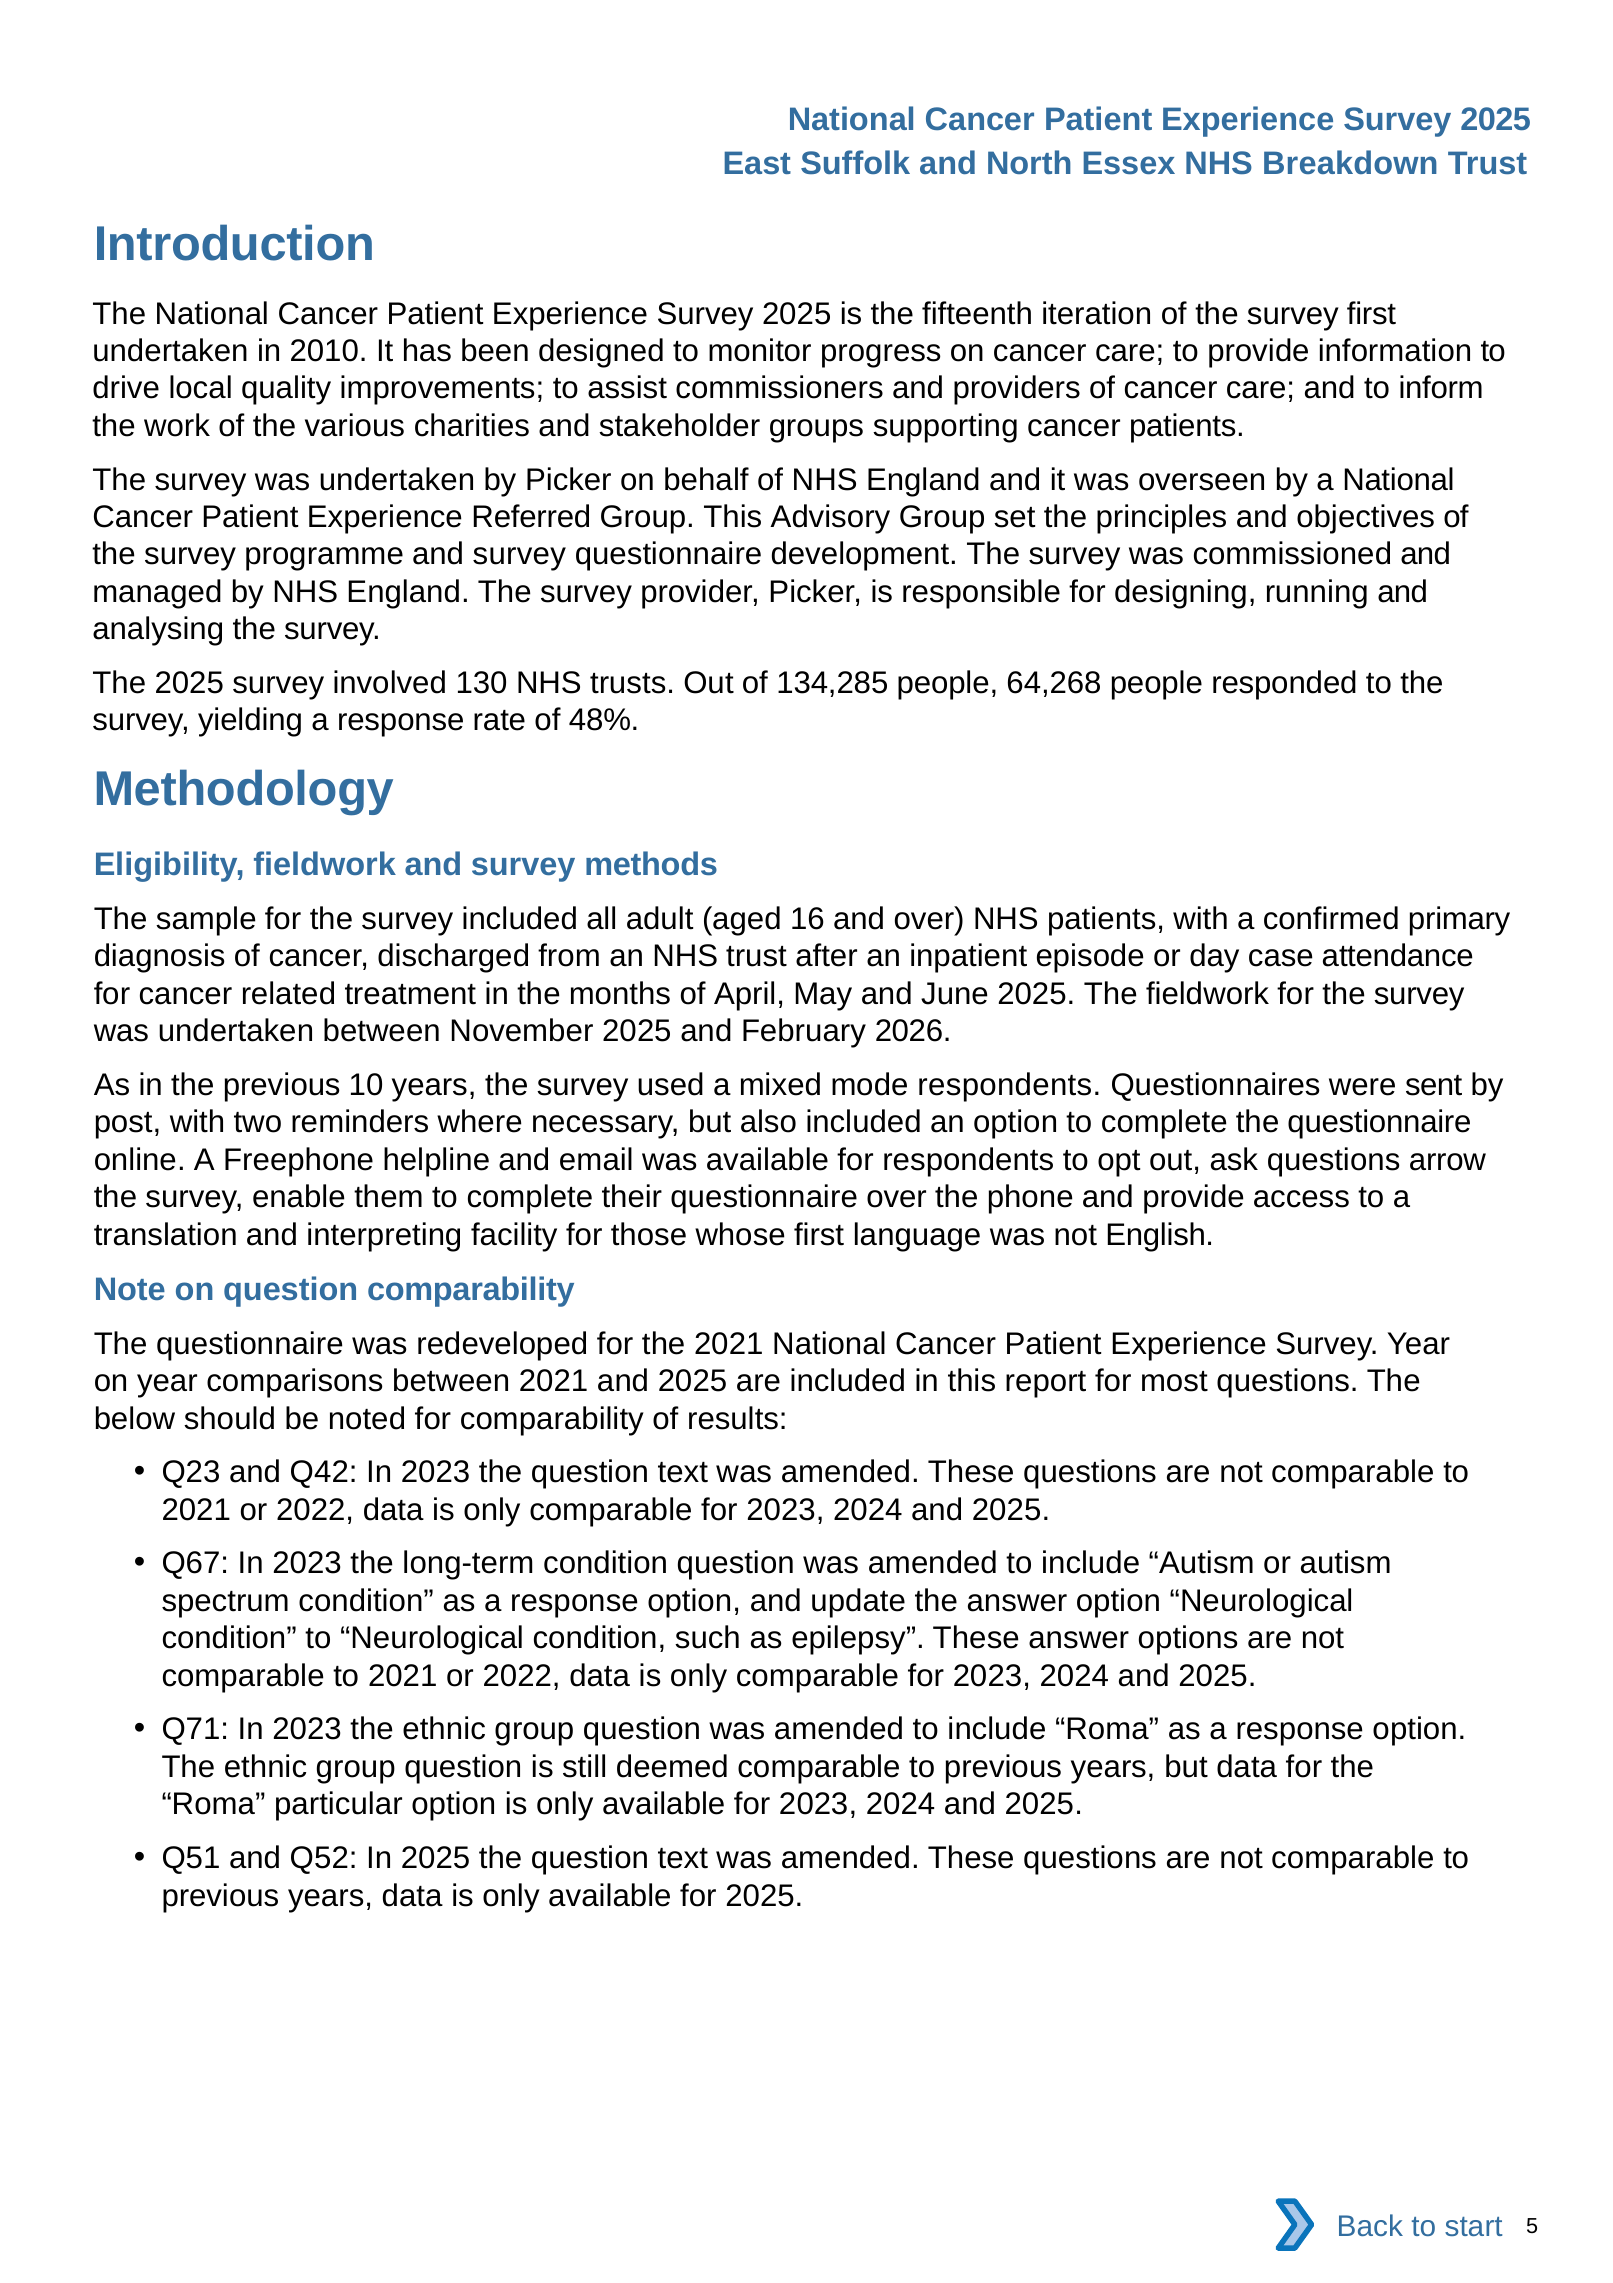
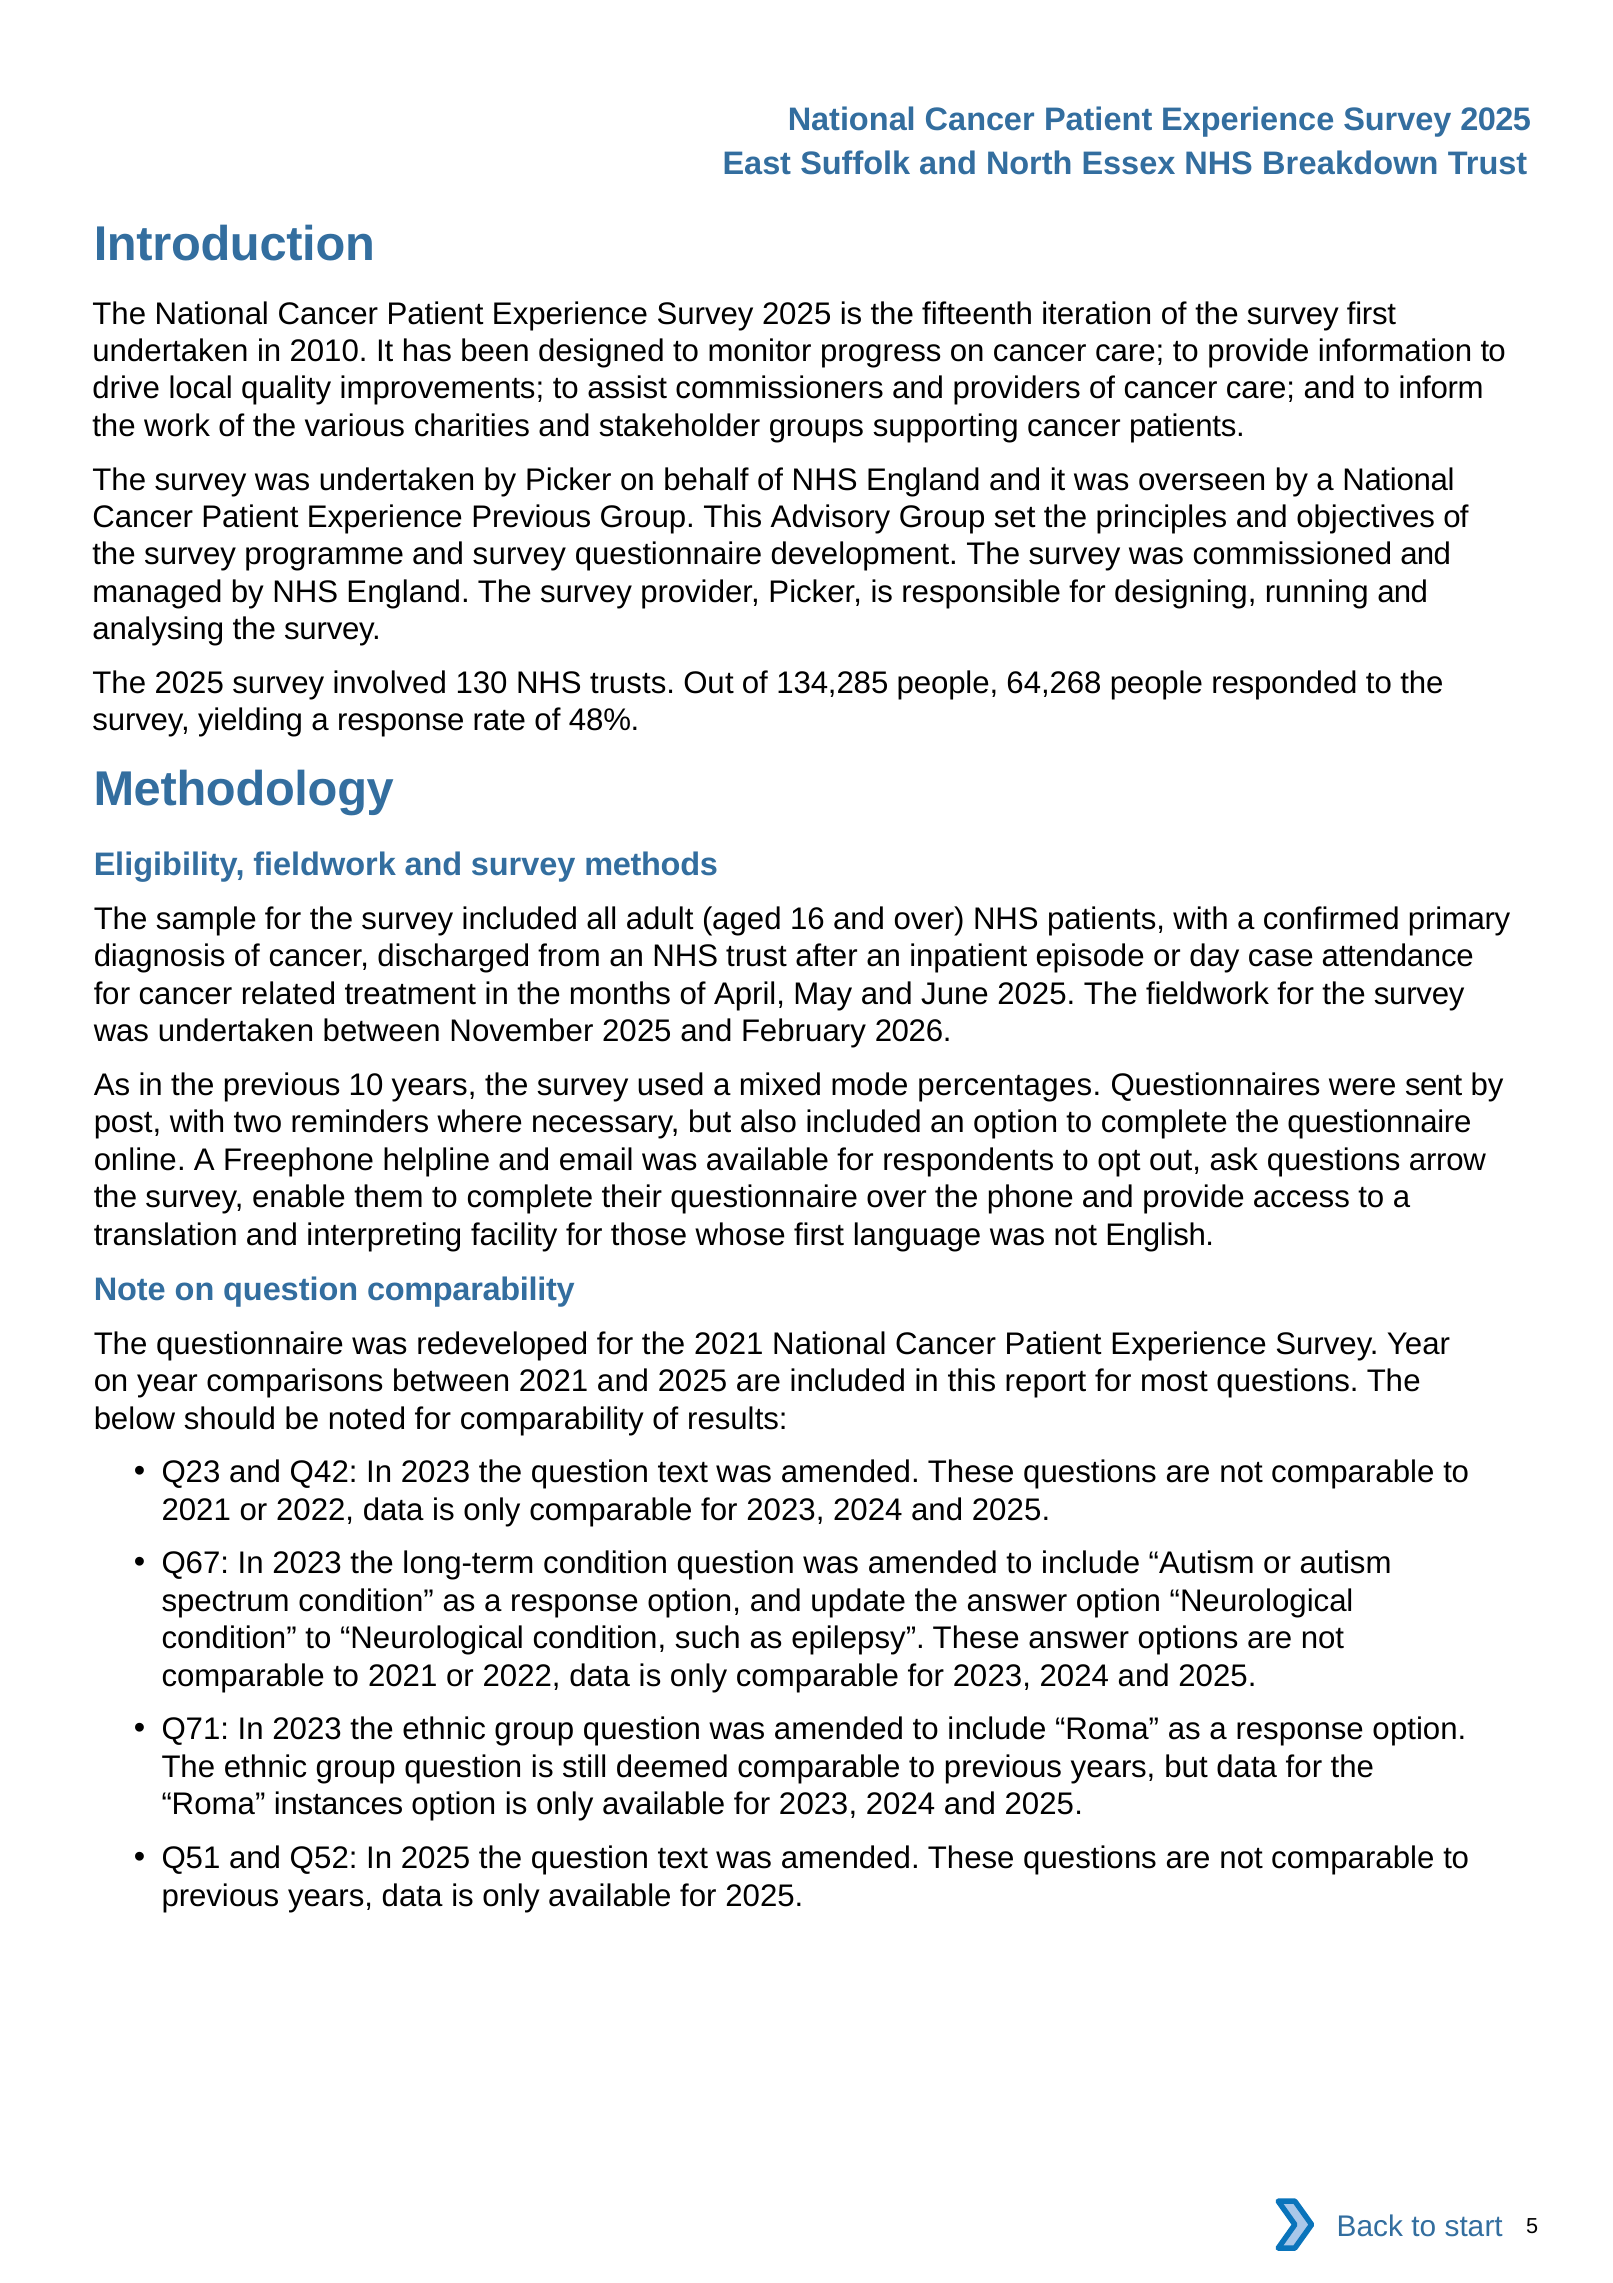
Experience Referred: Referred -> Previous
mode respondents: respondents -> percentages
particular: particular -> instances
